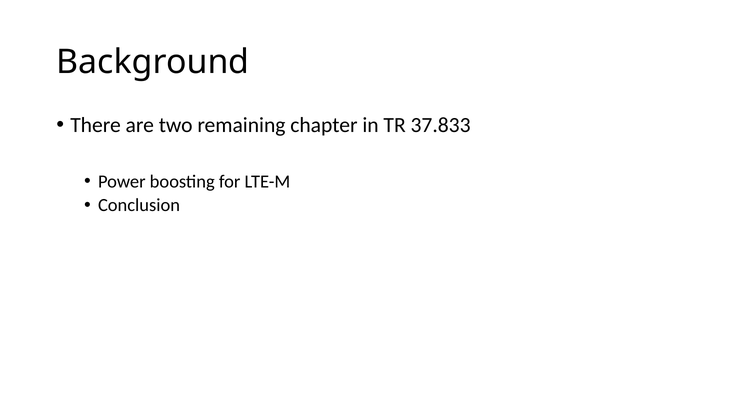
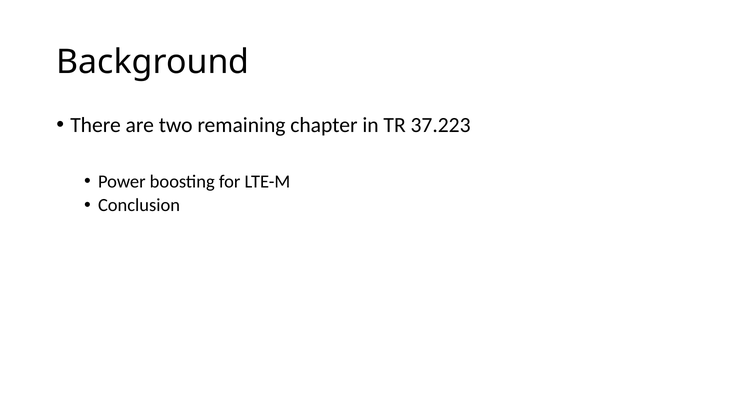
37.833: 37.833 -> 37.223
